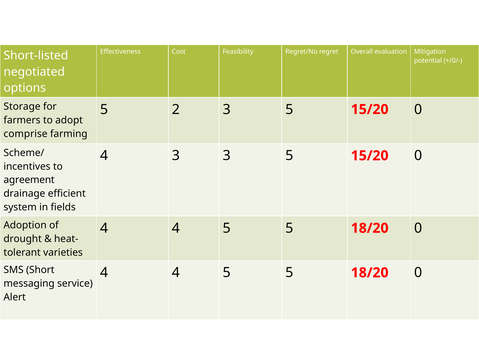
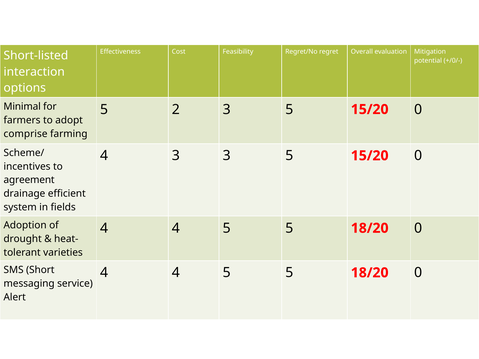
negotiated: negotiated -> interaction
Storage: Storage -> Minimal
